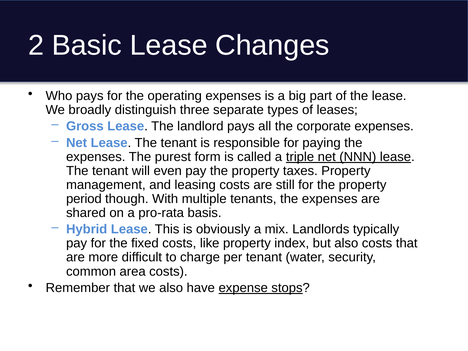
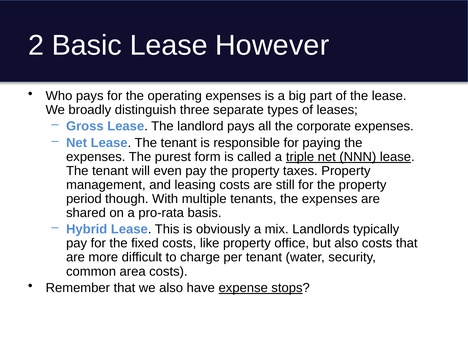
Changes: Changes -> However
index: index -> office
